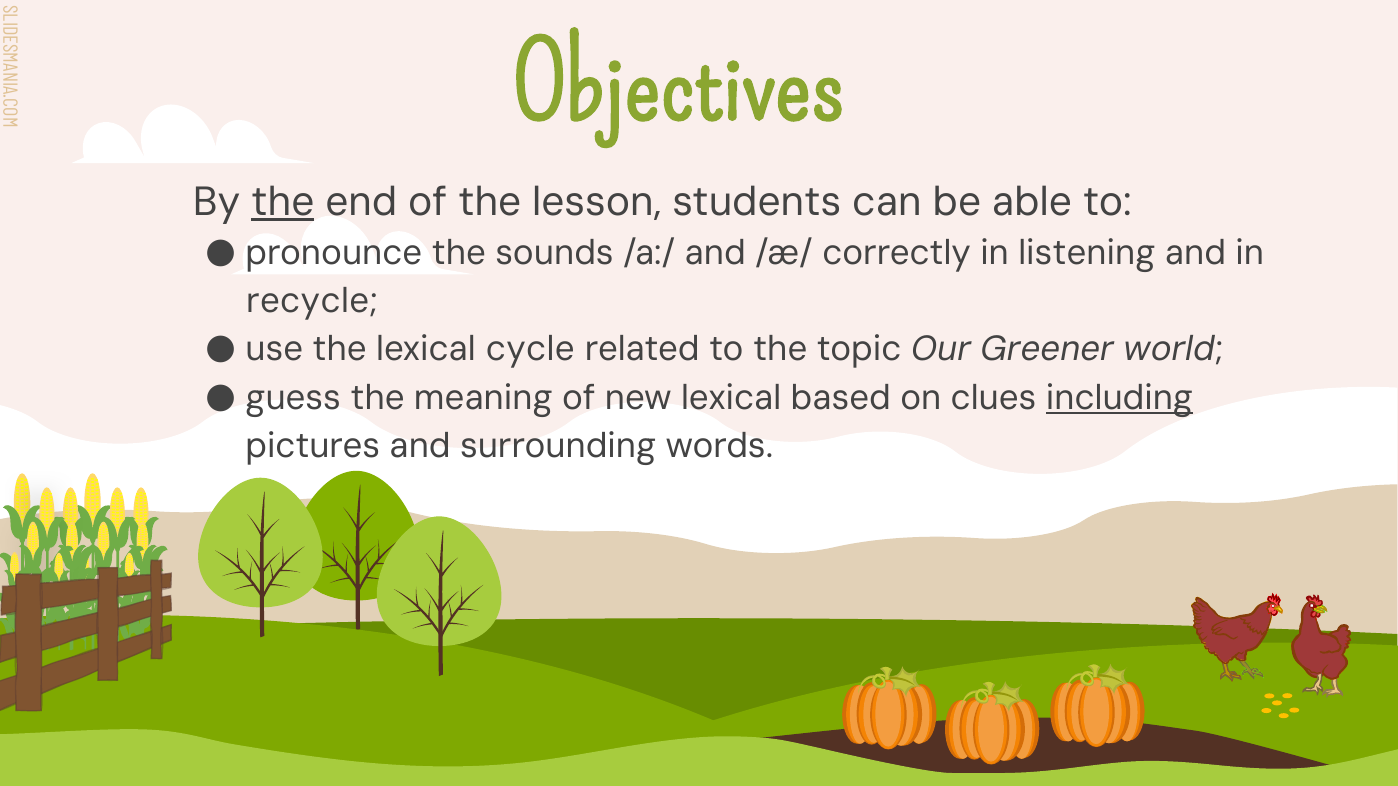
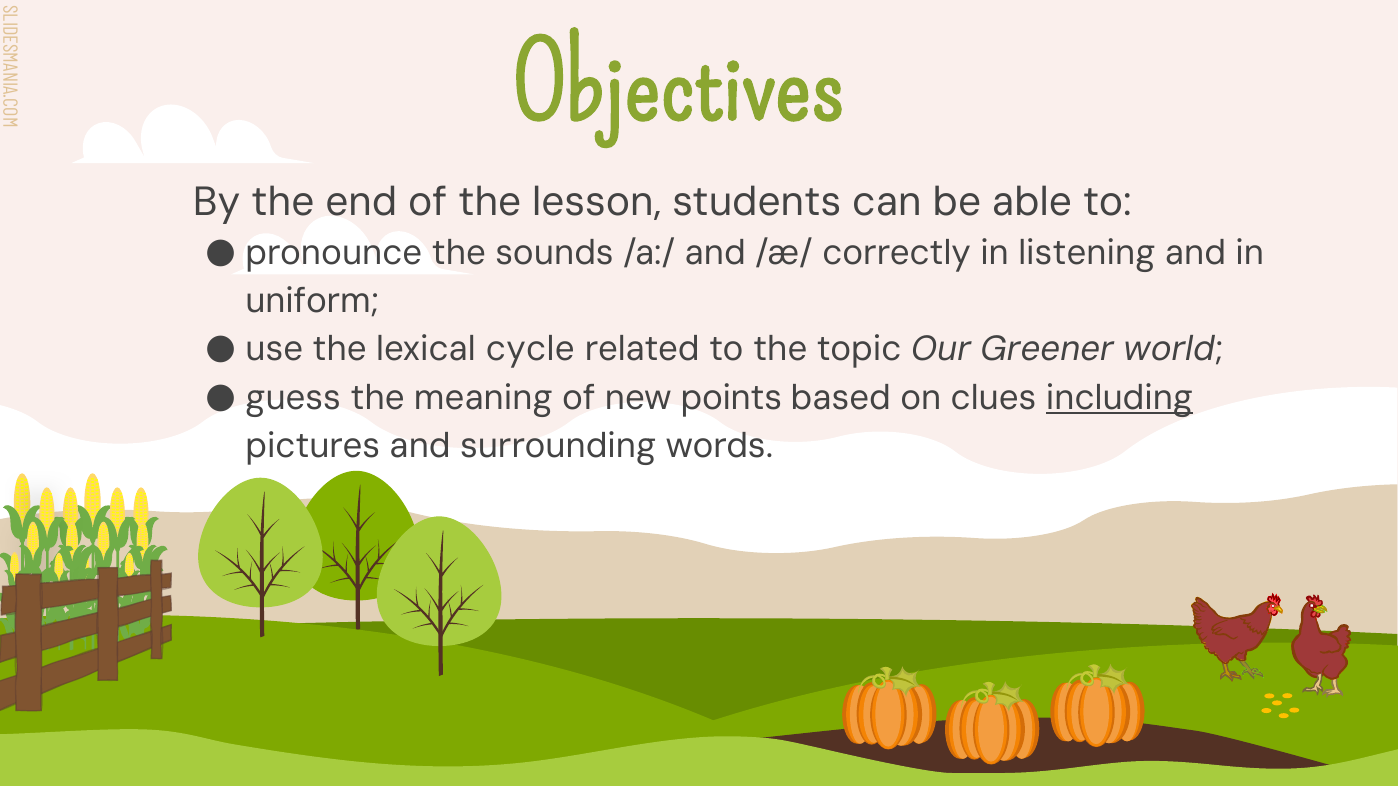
the at (283, 202) underline: present -> none
recycle: recycle -> uniform
new lexical: lexical -> points
